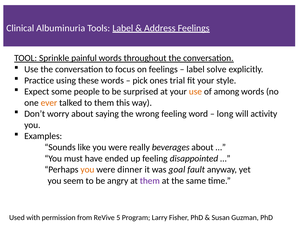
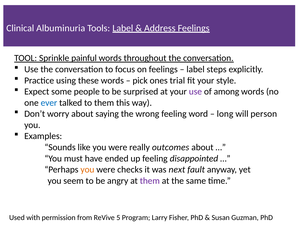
solve: solve -> steps
use at (195, 91) colour: orange -> purple
ever colour: orange -> blue
activity: activity -> person
beverages: beverages -> outcomes
dinner: dinner -> checks
goal: goal -> next
